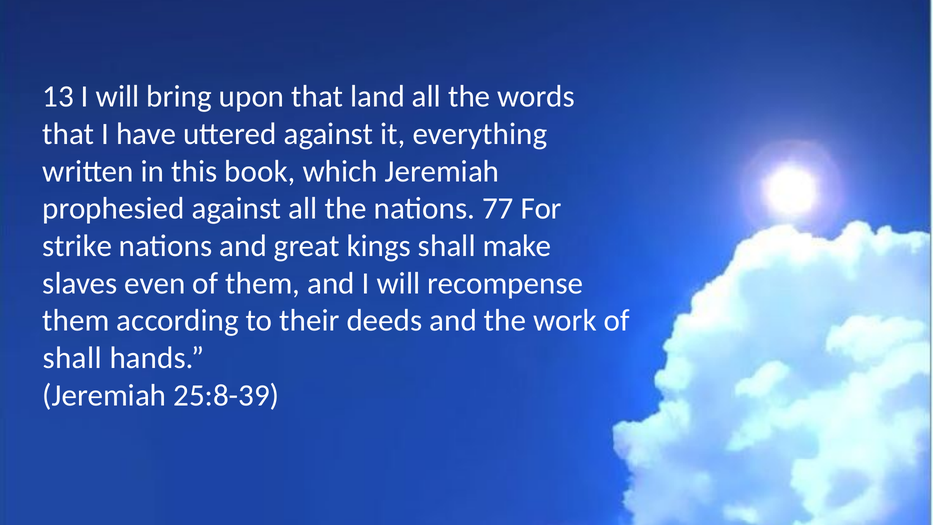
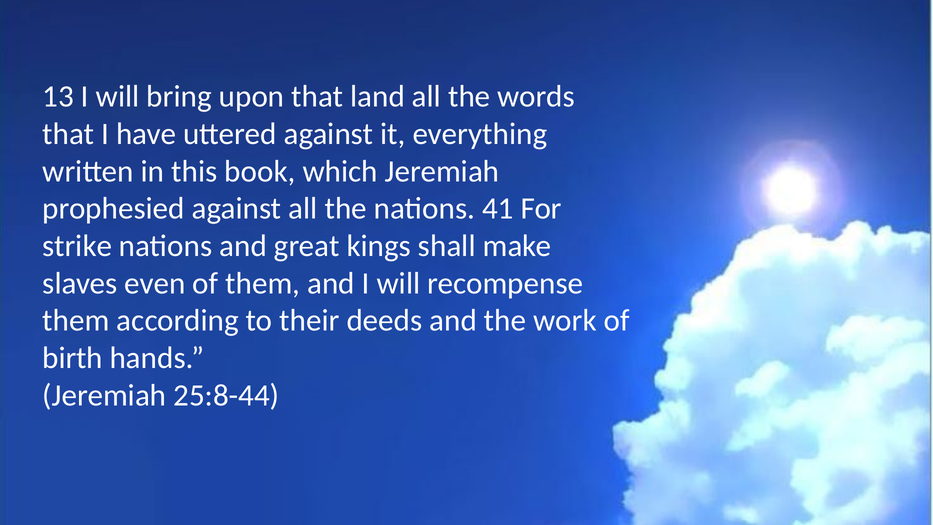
77: 77 -> 41
shall at (72, 358): shall -> birth
25:8-39: 25:8-39 -> 25:8-44
